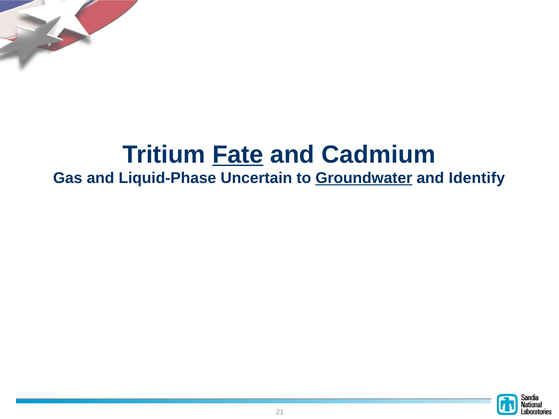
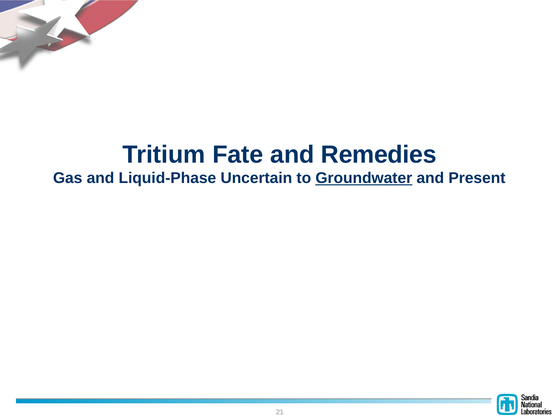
Fate underline: present -> none
Cadmium: Cadmium -> Remedies
Identify: Identify -> Present
